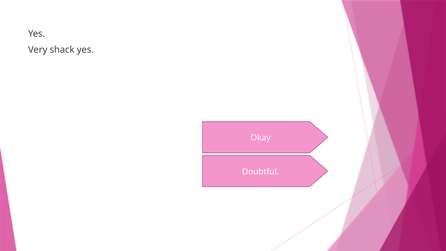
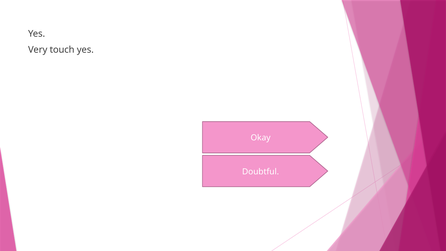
shack: shack -> touch
